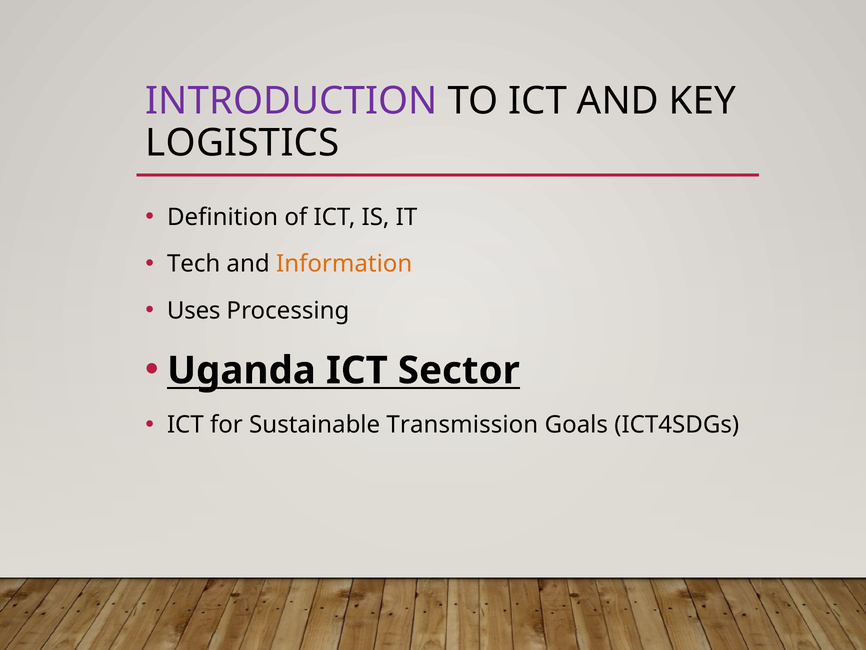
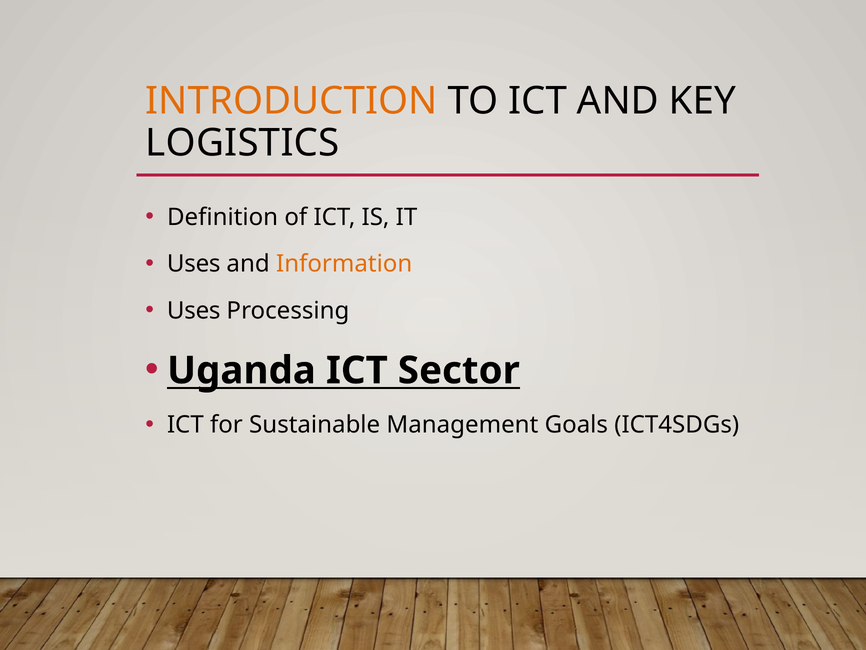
INTRODUCTION colour: purple -> orange
Tech at (194, 264): Tech -> Uses
Transmission: Transmission -> Management
